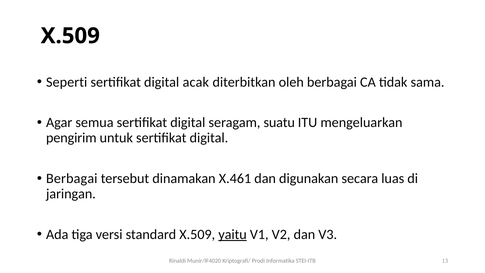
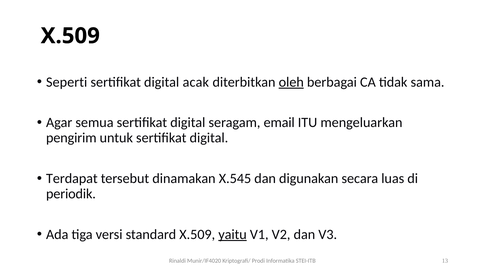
oleh underline: none -> present
suatu: suatu -> email
Berbagai at (72, 178): Berbagai -> Terdapat
X.461: X.461 -> X.545
jaringan: jaringan -> periodik
